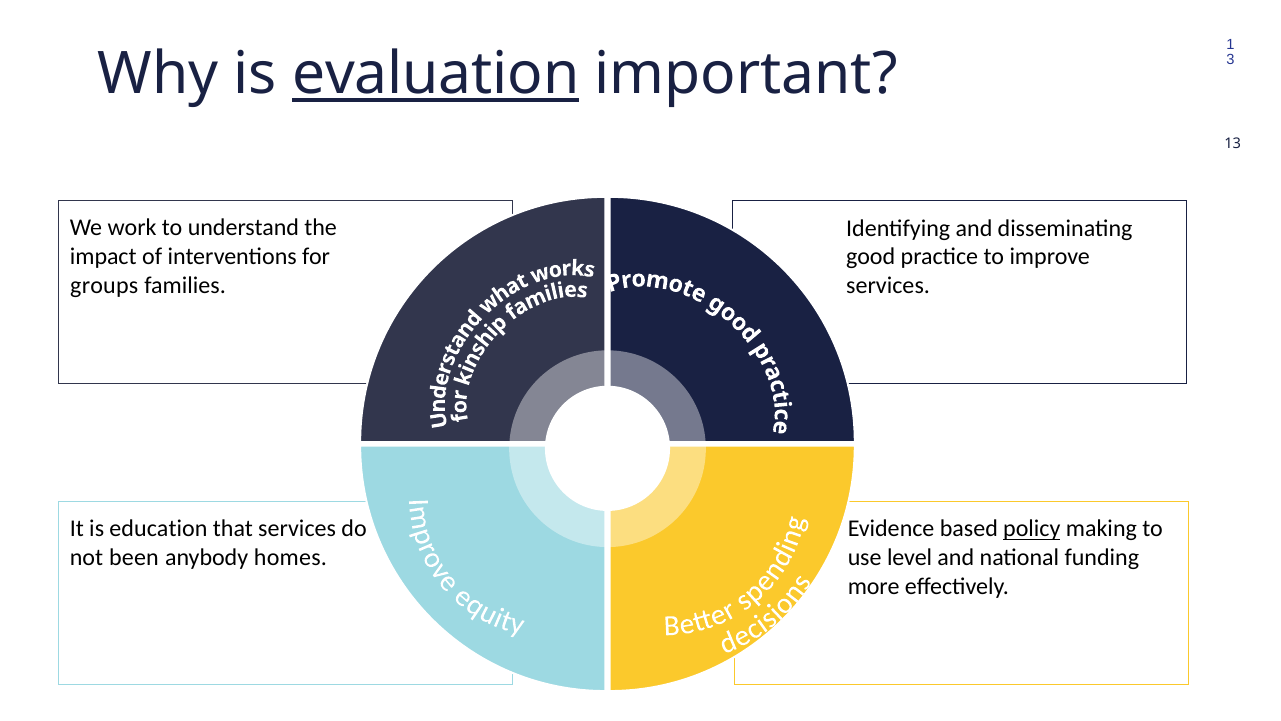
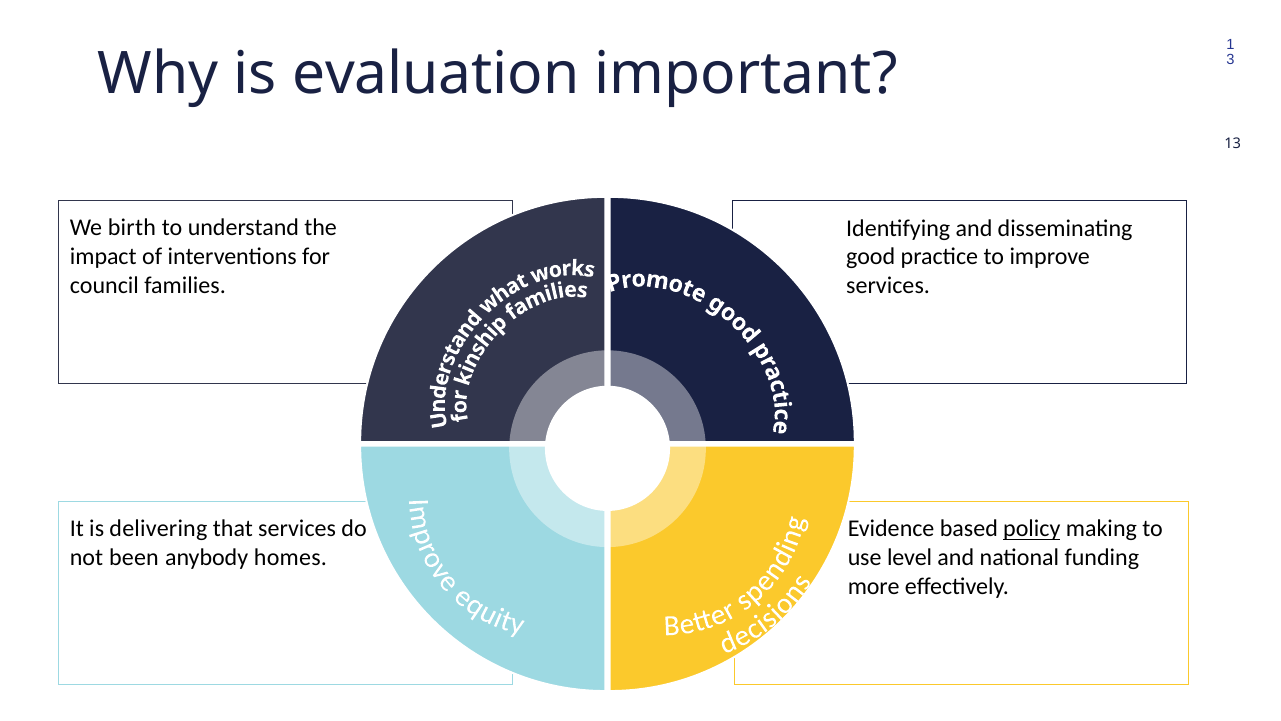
evaluation underline: present -> none
work: work -> birth
groups: groups -> council
education: education -> delivering
